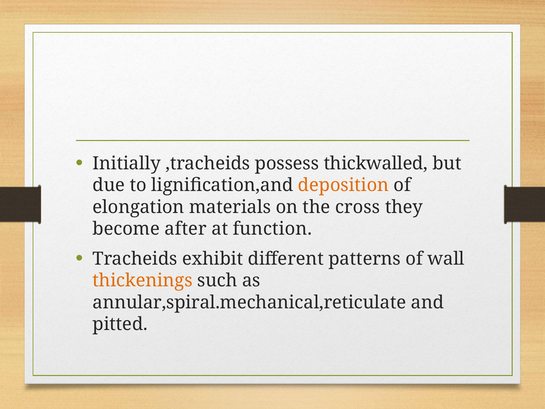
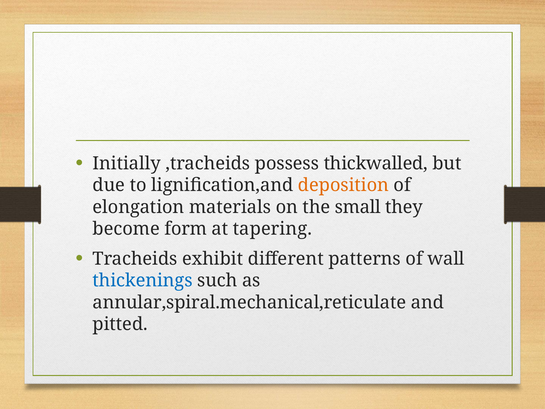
cross: cross -> small
after: after -> form
function: function -> tapering
thickenings colour: orange -> blue
